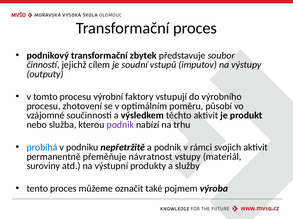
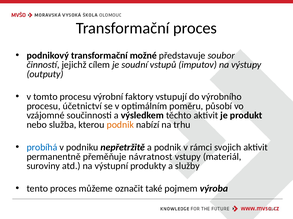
zbytek: zbytek -> možné
zhotovení: zhotovení -> účetnictví
podnik at (120, 125) colour: purple -> orange
